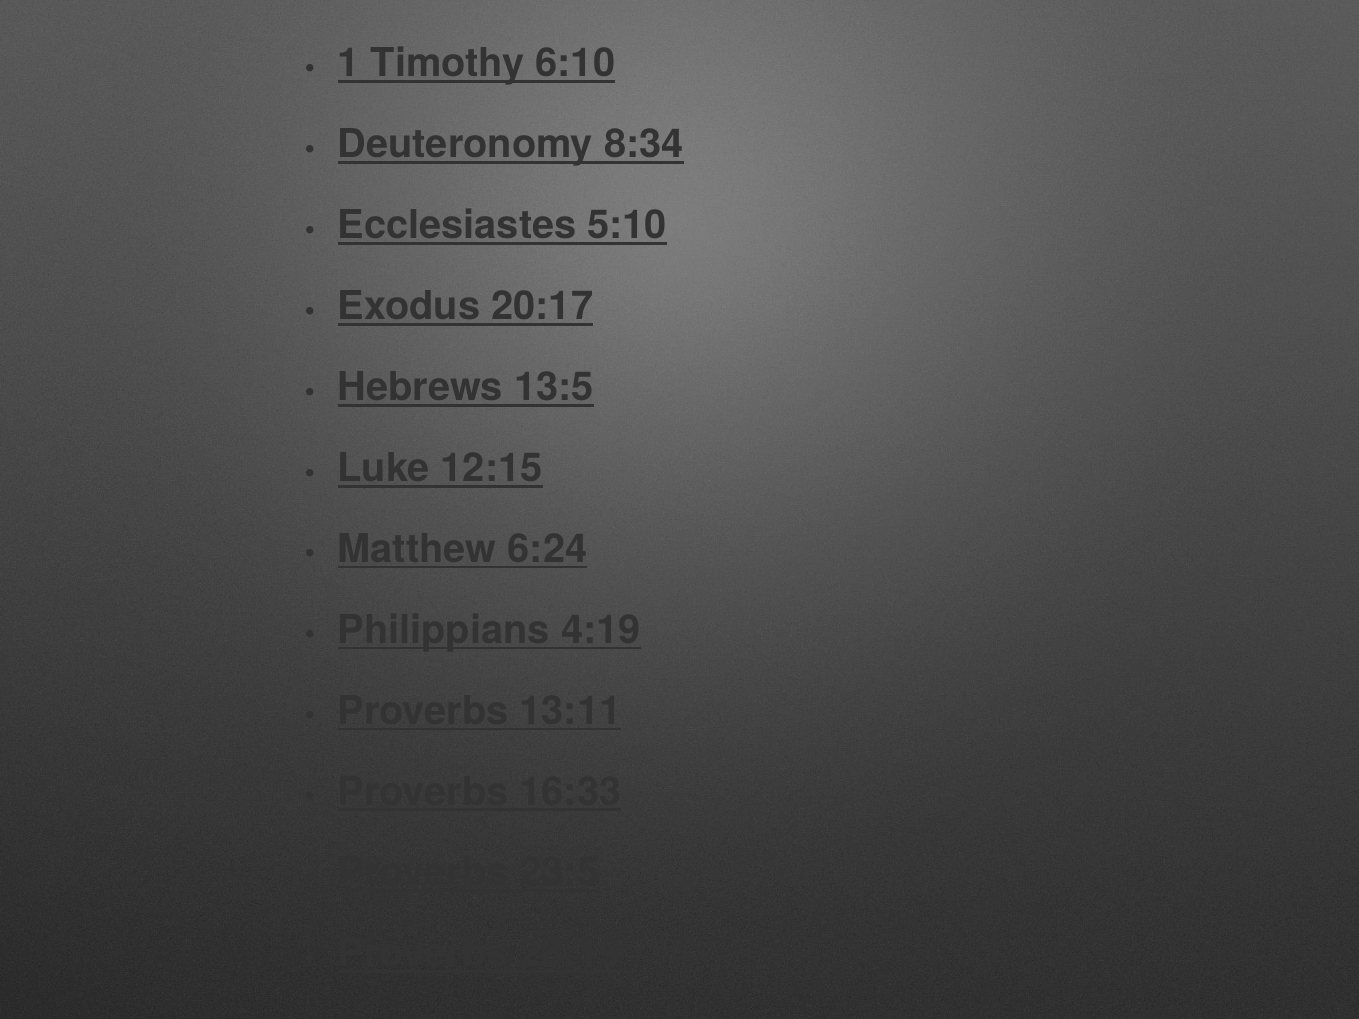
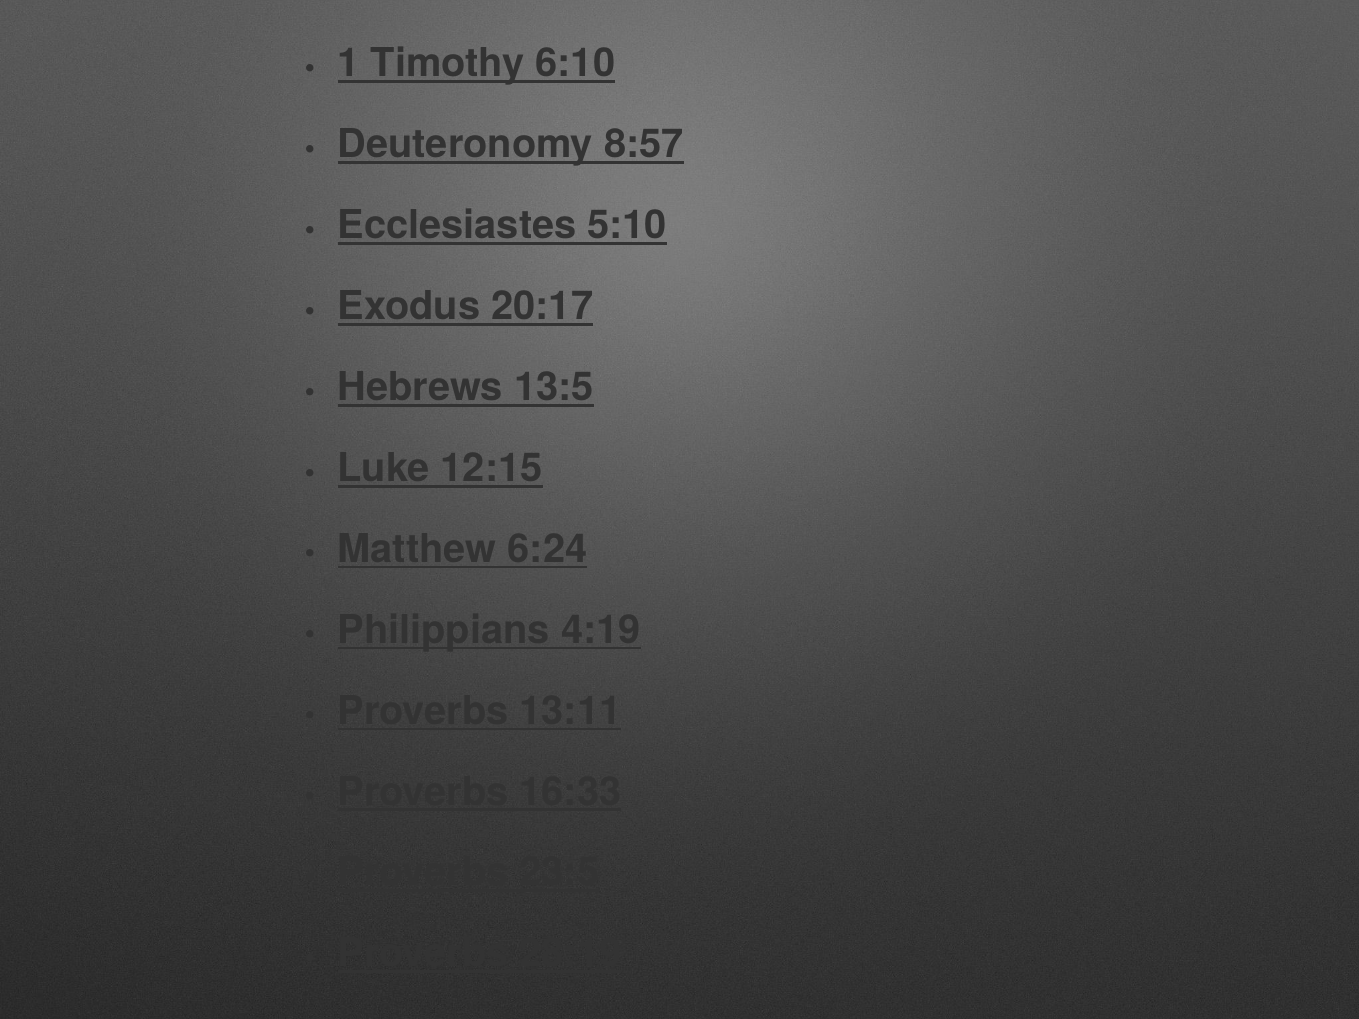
8:34: 8:34 -> 8:57
